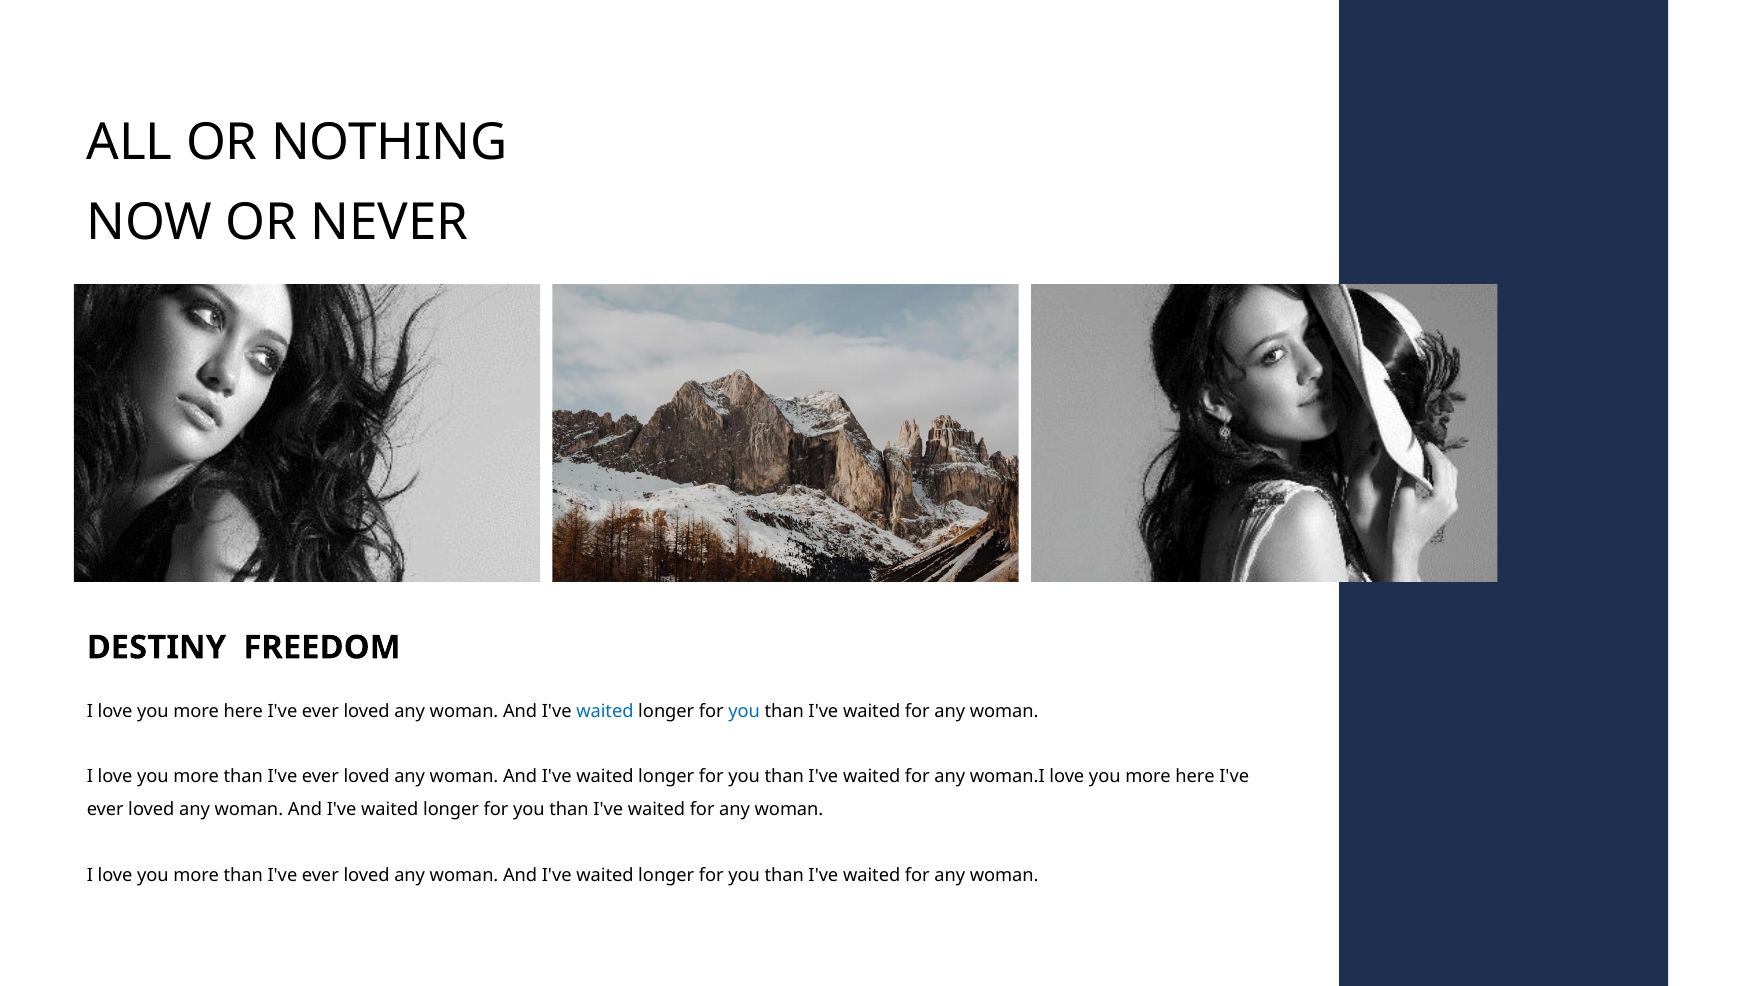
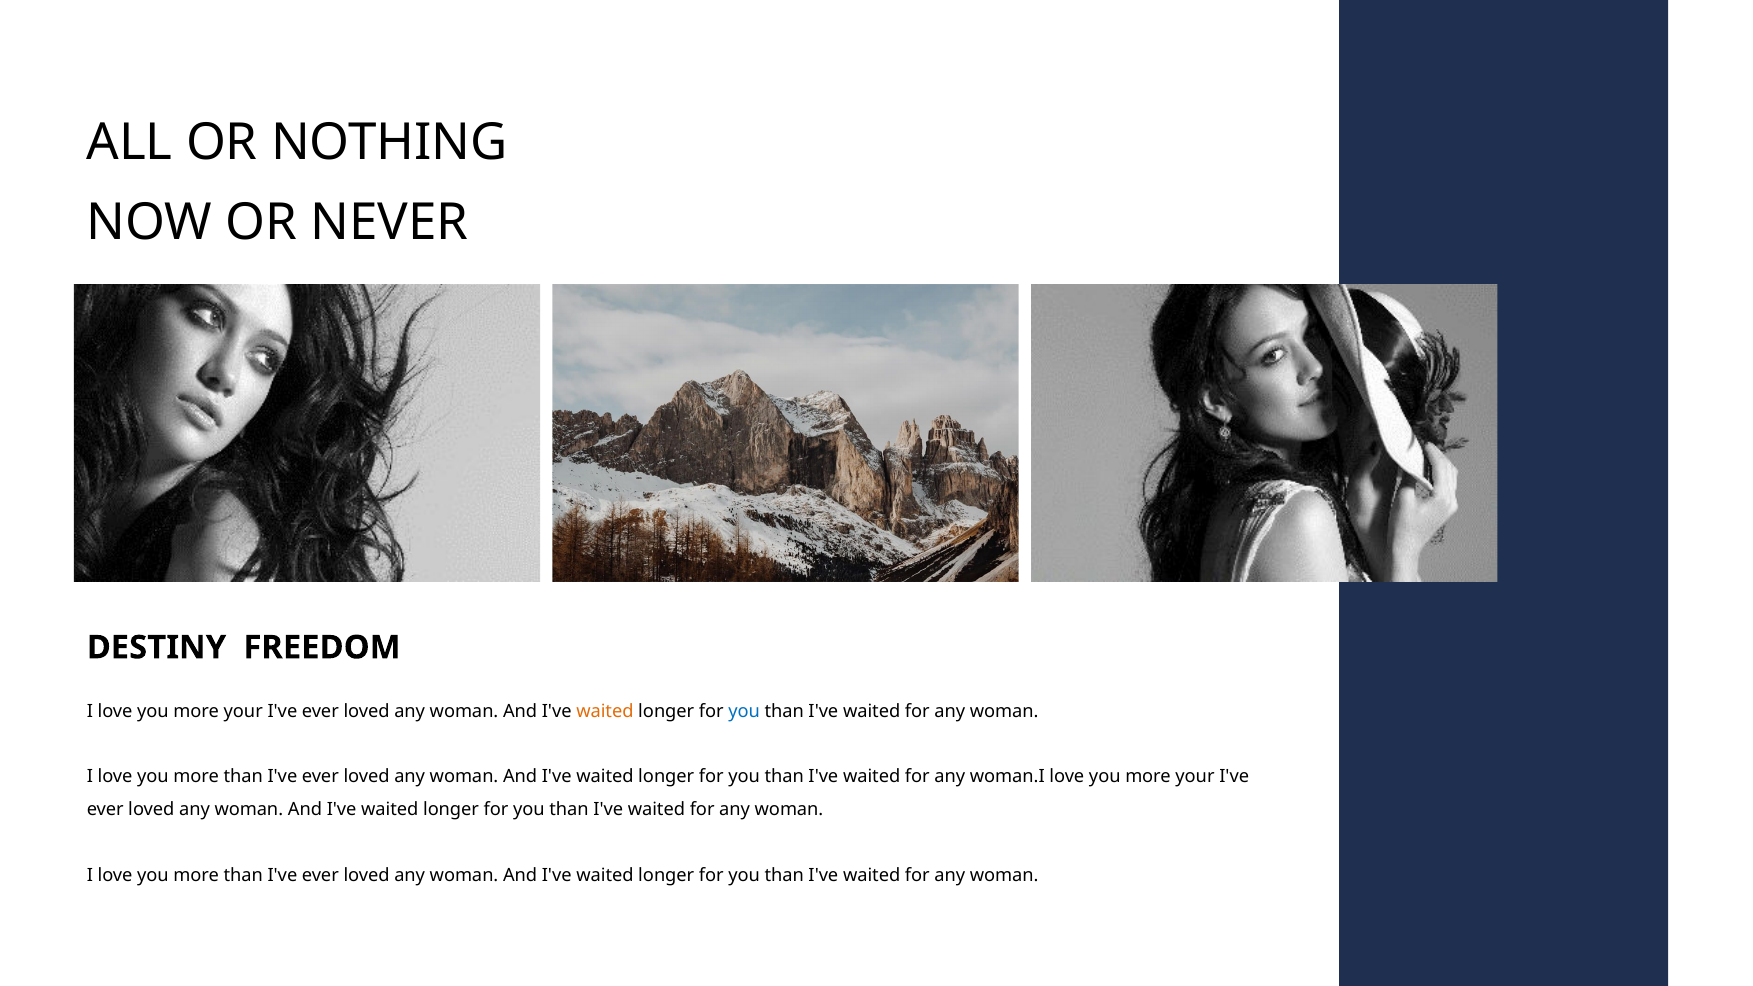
here at (243, 711): here -> your
waited at (605, 711) colour: blue -> orange
here at (1195, 777): here -> your
